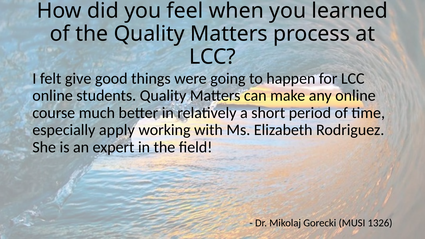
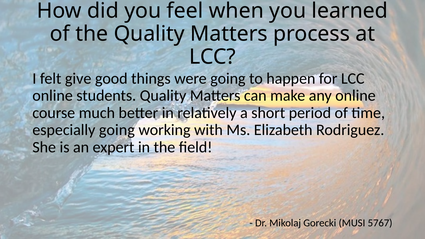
especially apply: apply -> going
1326: 1326 -> 5767
